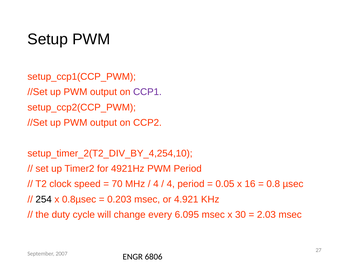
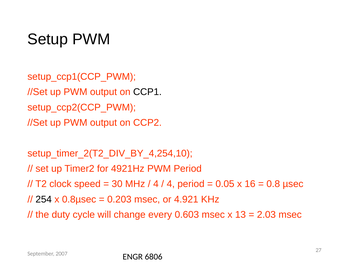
CCP1 colour: purple -> black
70: 70 -> 30
6.095: 6.095 -> 0.603
30: 30 -> 13
